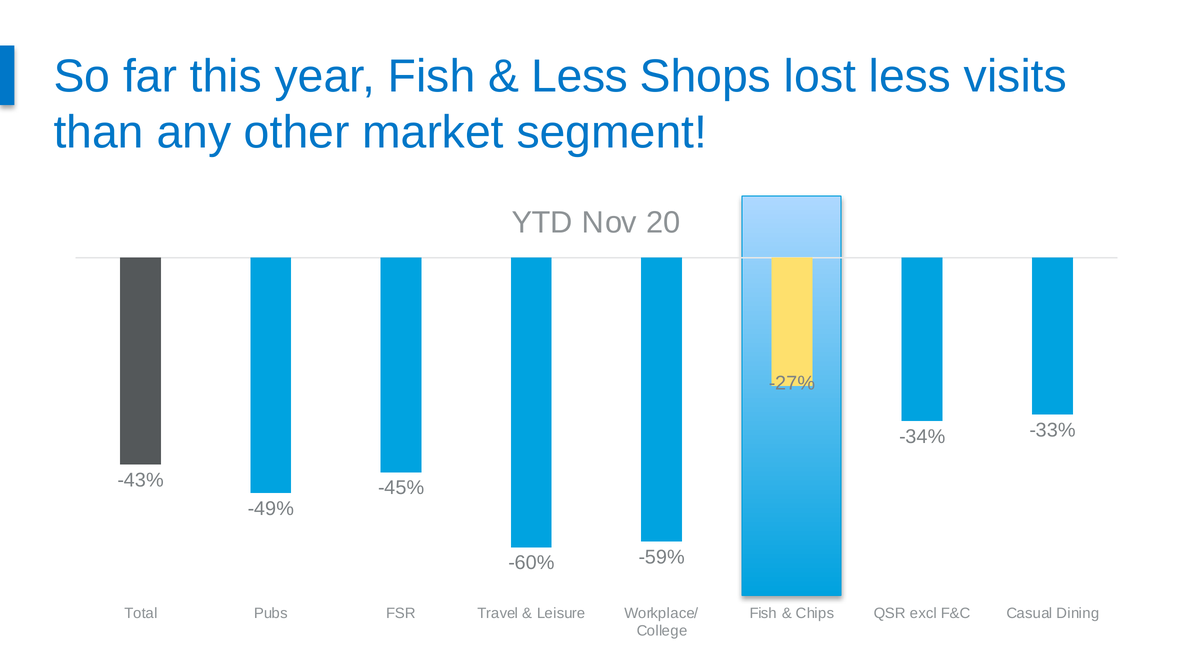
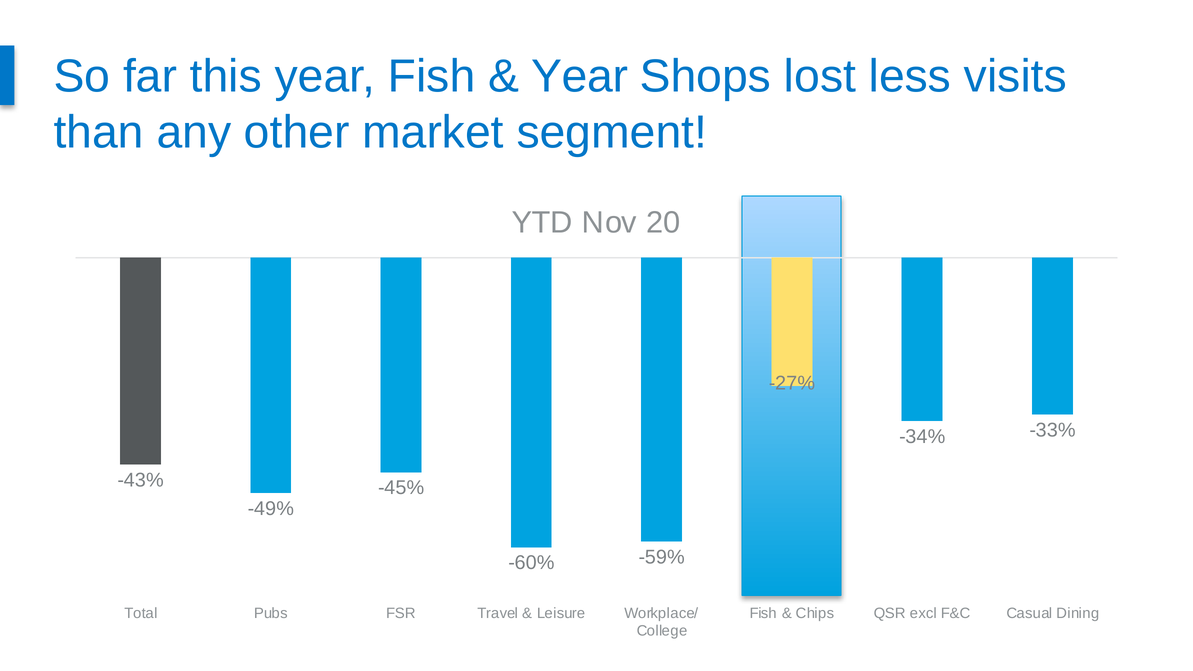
Less at (580, 77): Less -> Year
